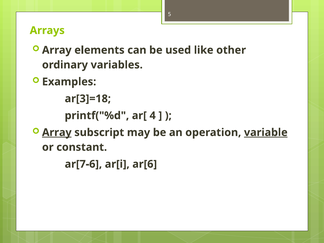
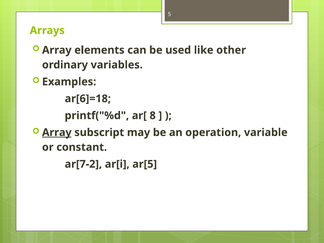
ar[3]=18: ar[3]=18 -> ar[6]=18
4: 4 -> 8
variable underline: present -> none
ar[7-6: ar[7-6 -> ar[7-2
ar[6: ar[6 -> ar[5
